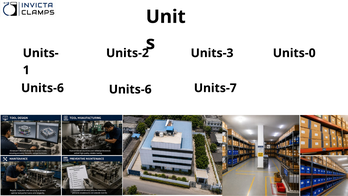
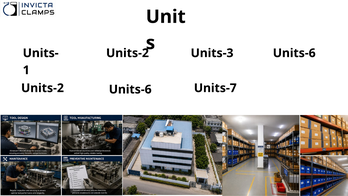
Units-0 at (294, 53): Units-0 -> Units-6
Units-6 at (42, 88): Units-6 -> Units-2
